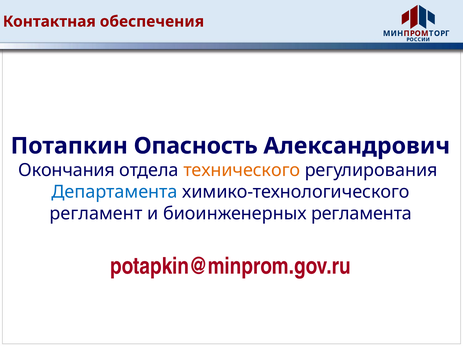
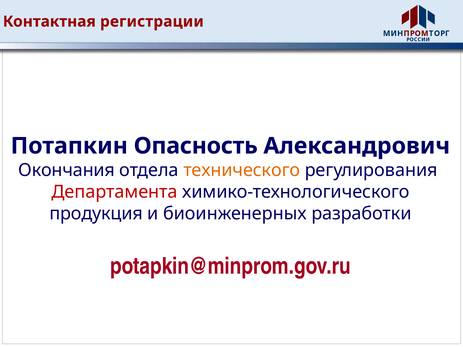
обеспечения: обеспечения -> регистрации
Департамента colour: blue -> red
регламент: регламент -> продукция
регламента: регламента -> разработки
